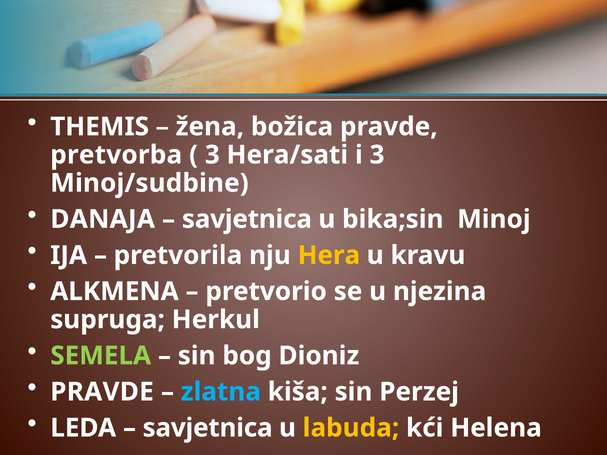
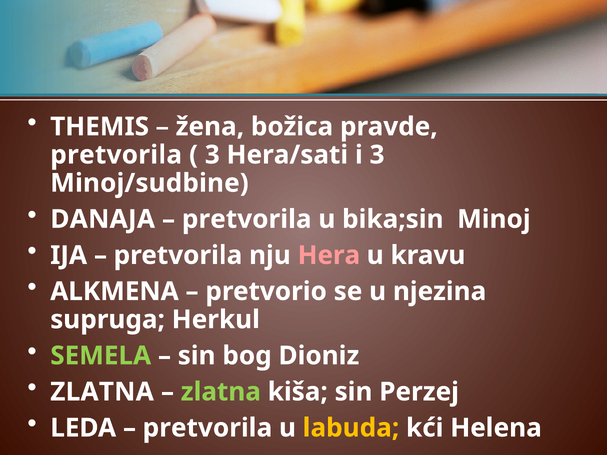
pretvorba at (116, 155): pretvorba -> pretvorila
savjetnica at (247, 219): savjetnica -> pretvorila
Hera colour: yellow -> pink
PRAVDE at (102, 392): PRAVDE -> ZLATNA
zlatna at (221, 392) colour: light blue -> light green
savjetnica at (208, 428): savjetnica -> pretvorila
